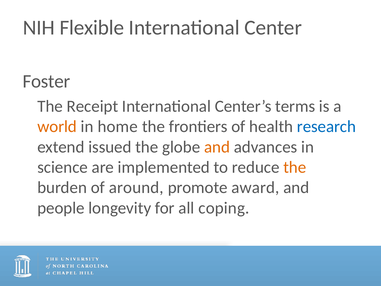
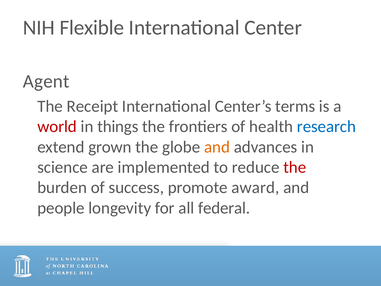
Foster: Foster -> Agent
world colour: orange -> red
home: home -> things
issued: issued -> grown
the at (295, 167) colour: orange -> red
around: around -> success
coping: coping -> federal
